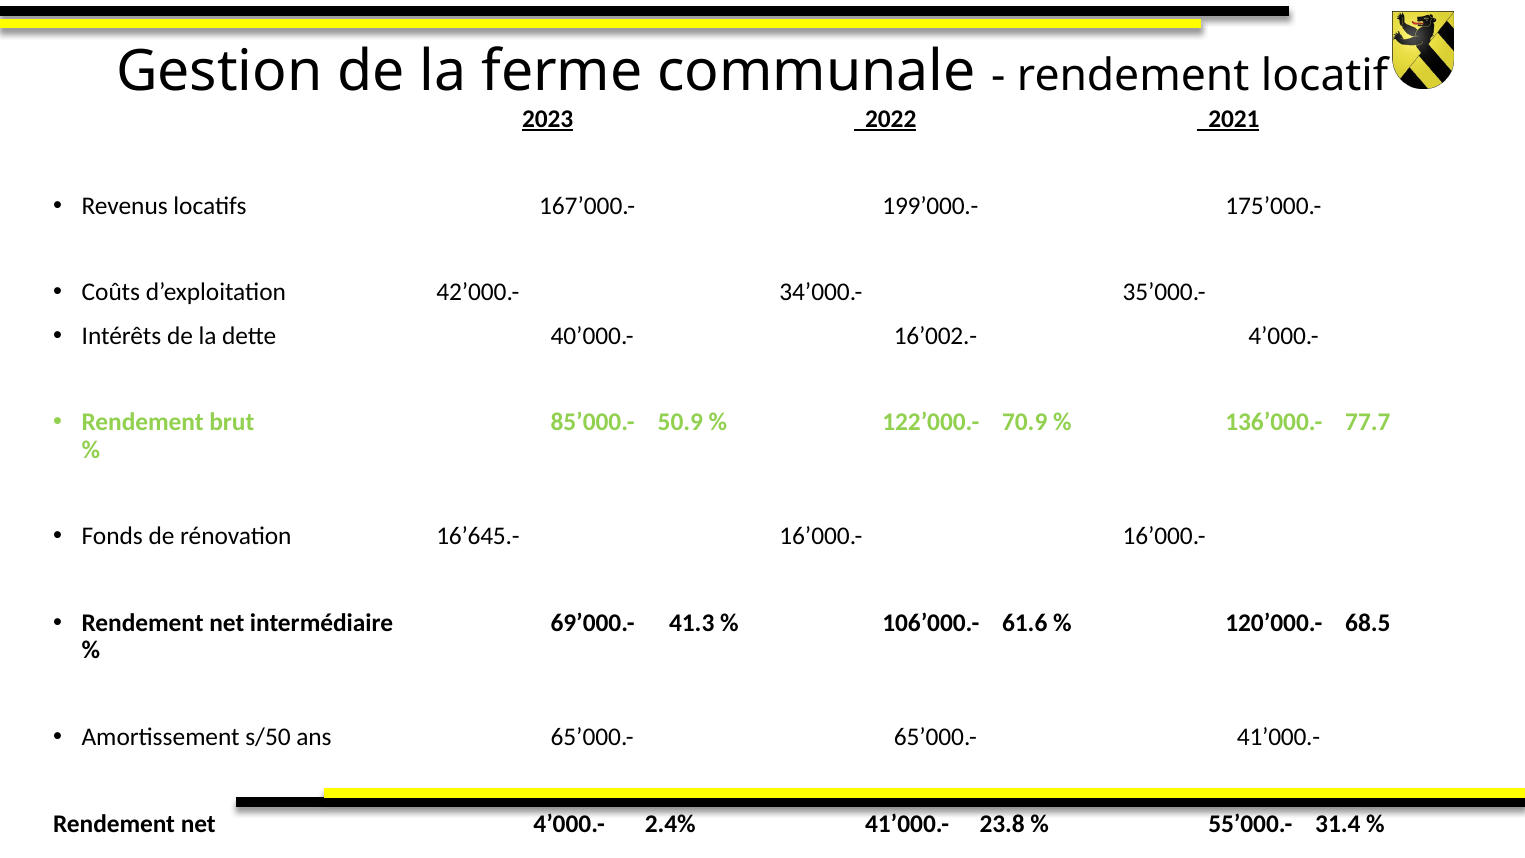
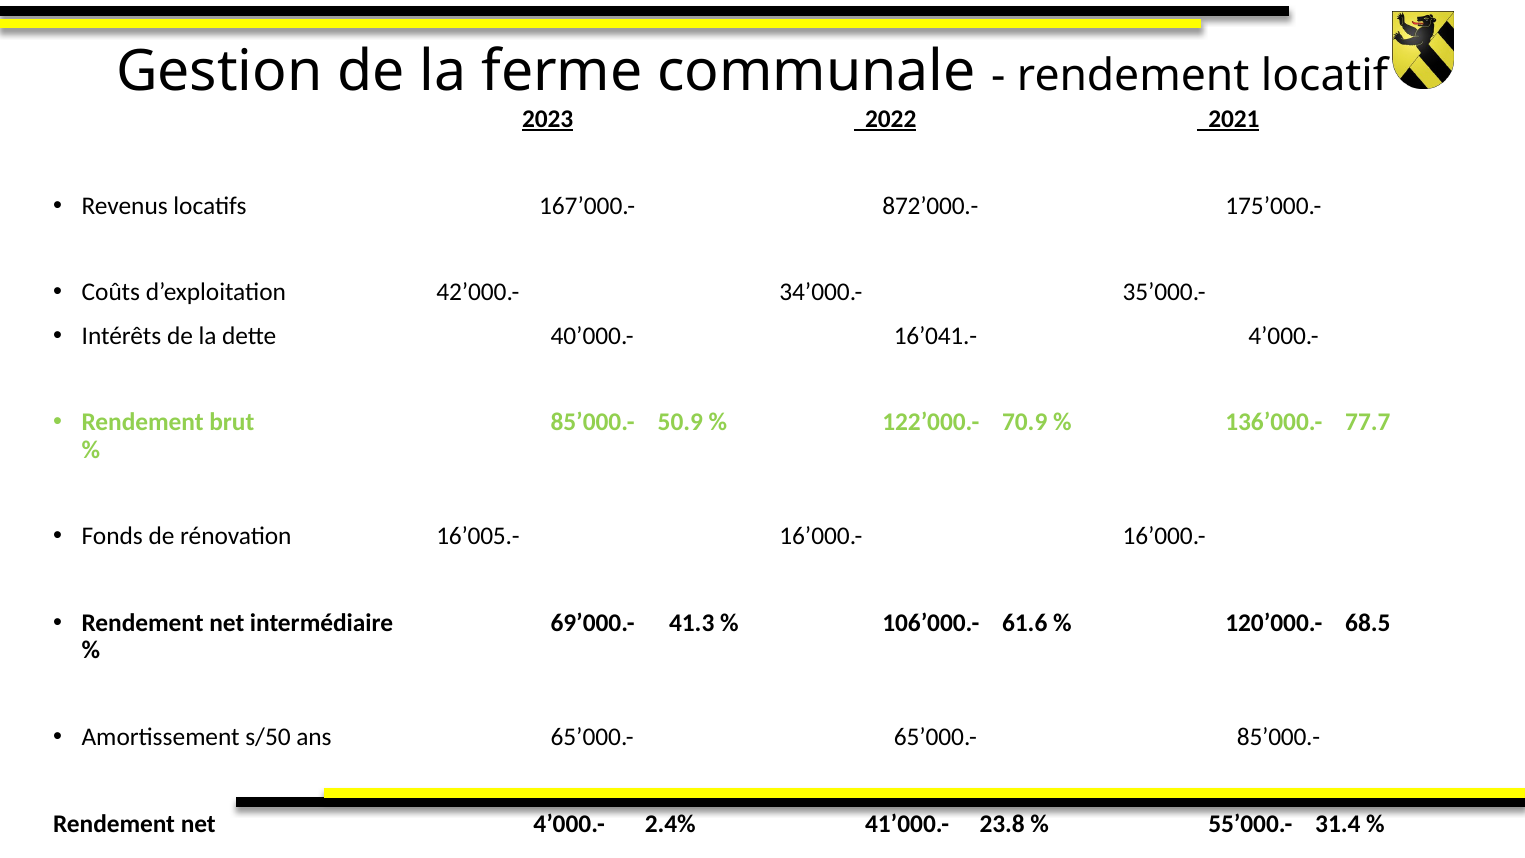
199’000.-: 199’000.- -> 872’000.-
16’002.-: 16’002.- -> 16’041.-
16’645.-: 16’645.- -> 16’005.-
65’000.- 41’000.-: 41’000.- -> 85’000.-
